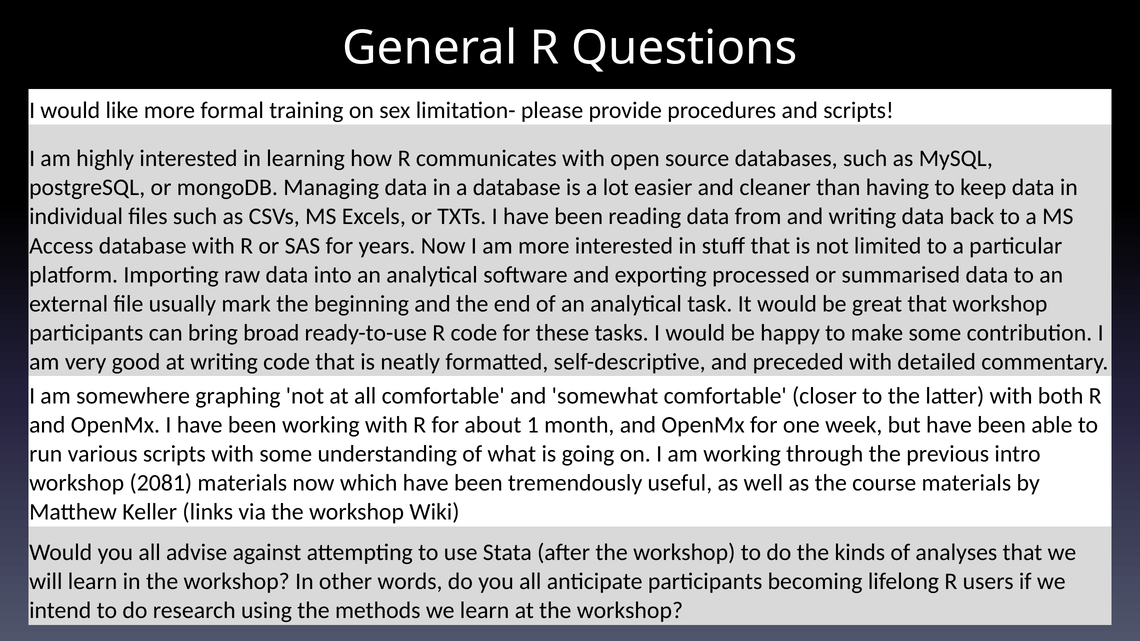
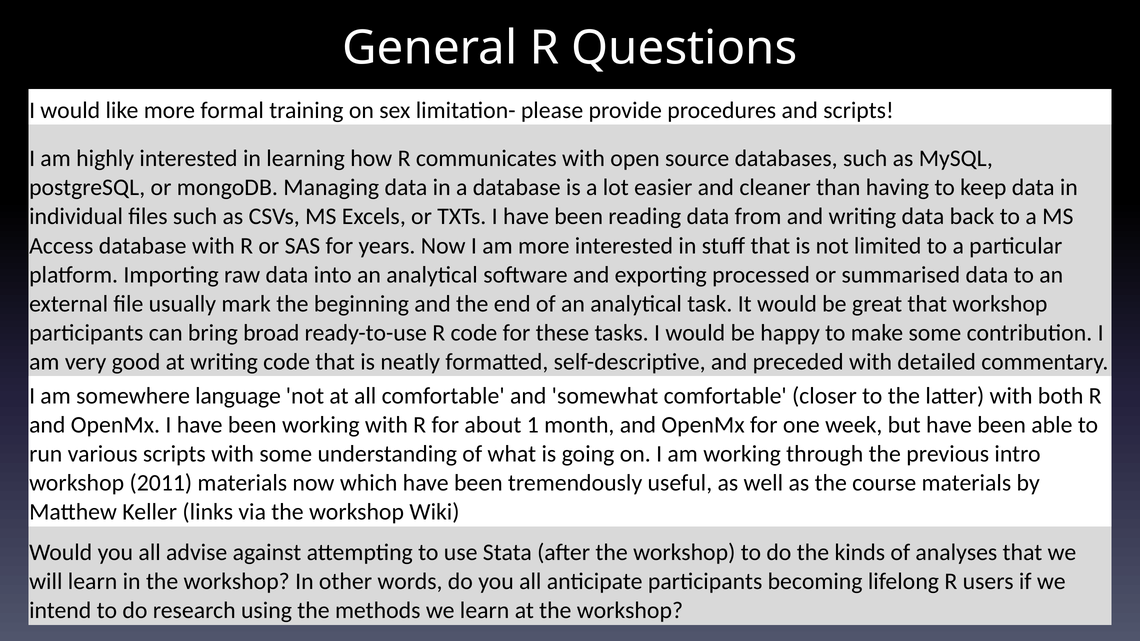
graphing: graphing -> language
2081: 2081 -> 2011
